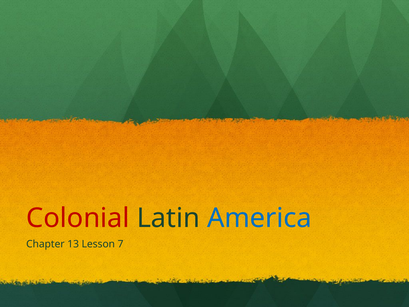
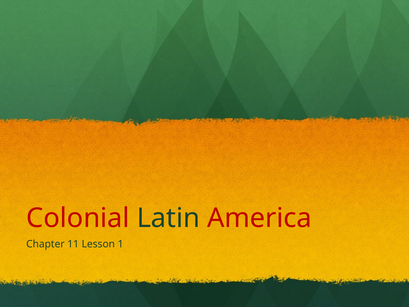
America colour: blue -> red
13: 13 -> 11
7: 7 -> 1
